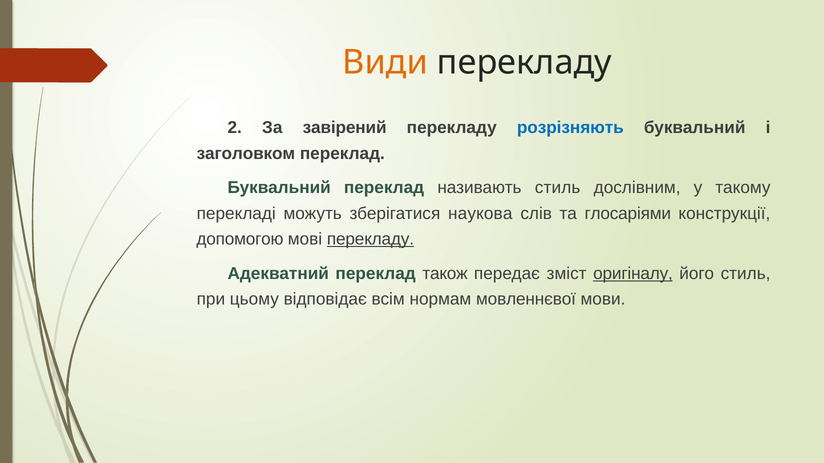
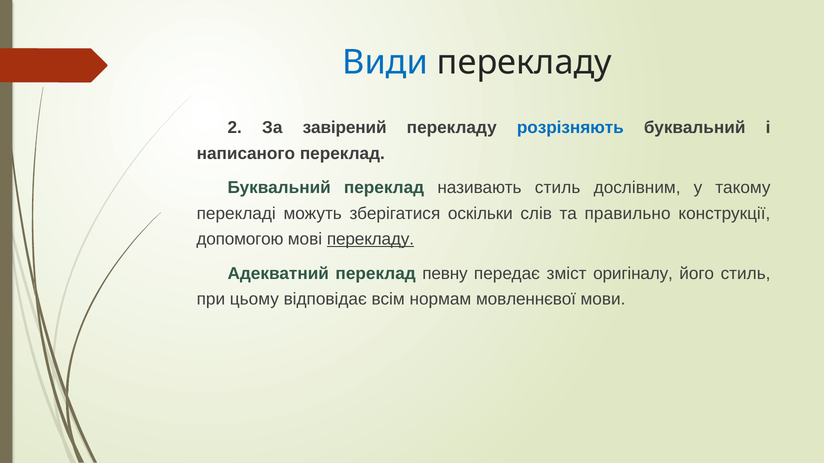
Види colour: orange -> blue
заголовком: заголовком -> написаного
наукова: наукова -> оскільки
глосаріями: глосаріями -> правильно
також: також -> певну
оригіналу underline: present -> none
